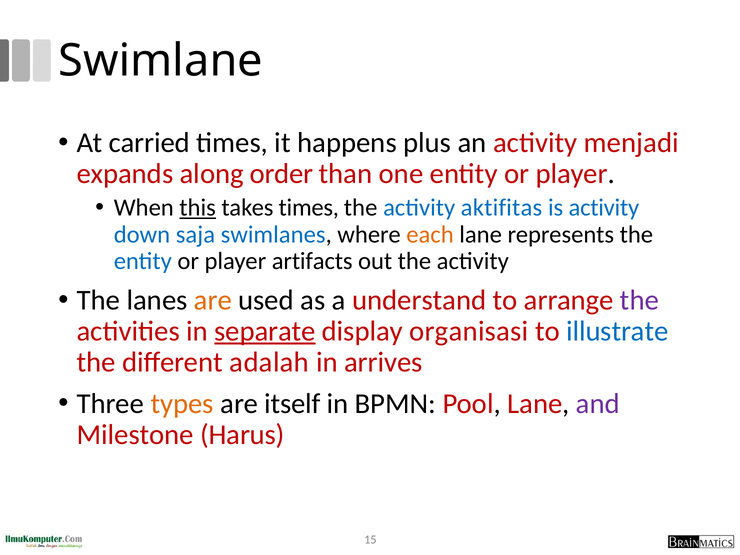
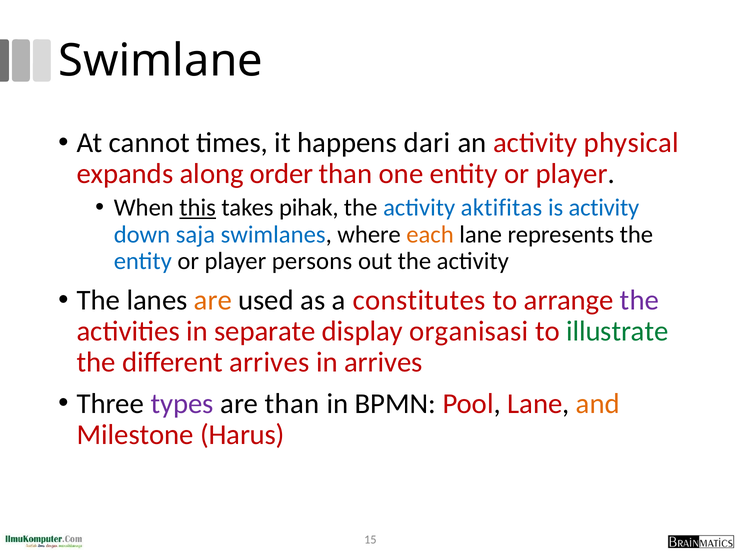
carried: carried -> cannot
plus: plus -> dari
menjadi: menjadi -> physical
takes times: times -> pihak
artifacts: artifacts -> persons
understand: understand -> constitutes
separate underline: present -> none
illustrate colour: blue -> green
different adalah: adalah -> arrives
types colour: orange -> purple
are itself: itself -> than
and colour: purple -> orange
